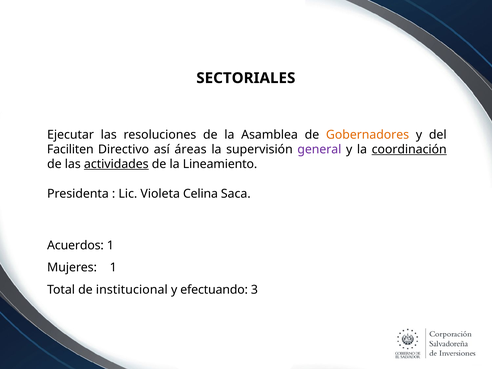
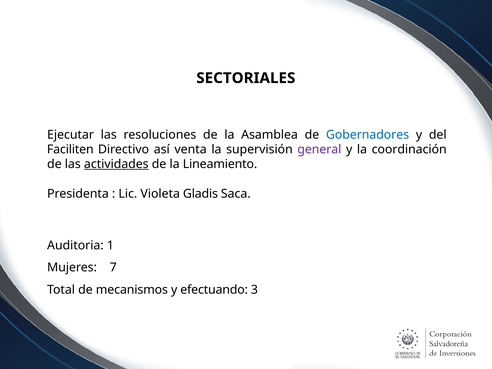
Gobernadores colour: orange -> blue
áreas: áreas -> venta
coordinación underline: present -> none
Celina: Celina -> Gladis
Acuerdos: Acuerdos -> Auditoria
Mujeres 1: 1 -> 7
institucional: institucional -> mecanismos
